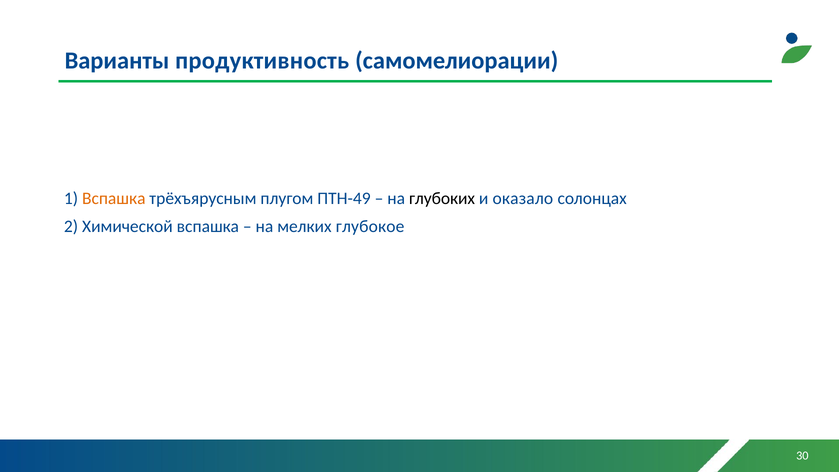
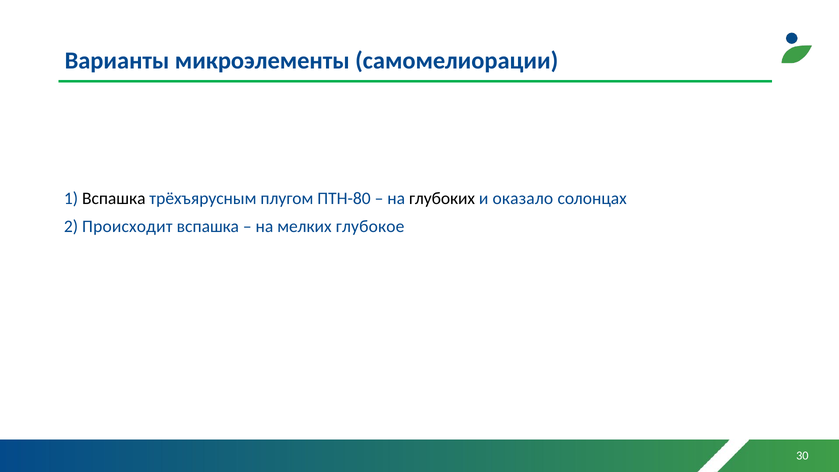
продуктивность: продуктивность -> микроэлементы
Вспашка at (114, 199) colour: orange -> black
ПТН-49: ПТН-49 -> ПТН-80
Химической: Химической -> Происходит
